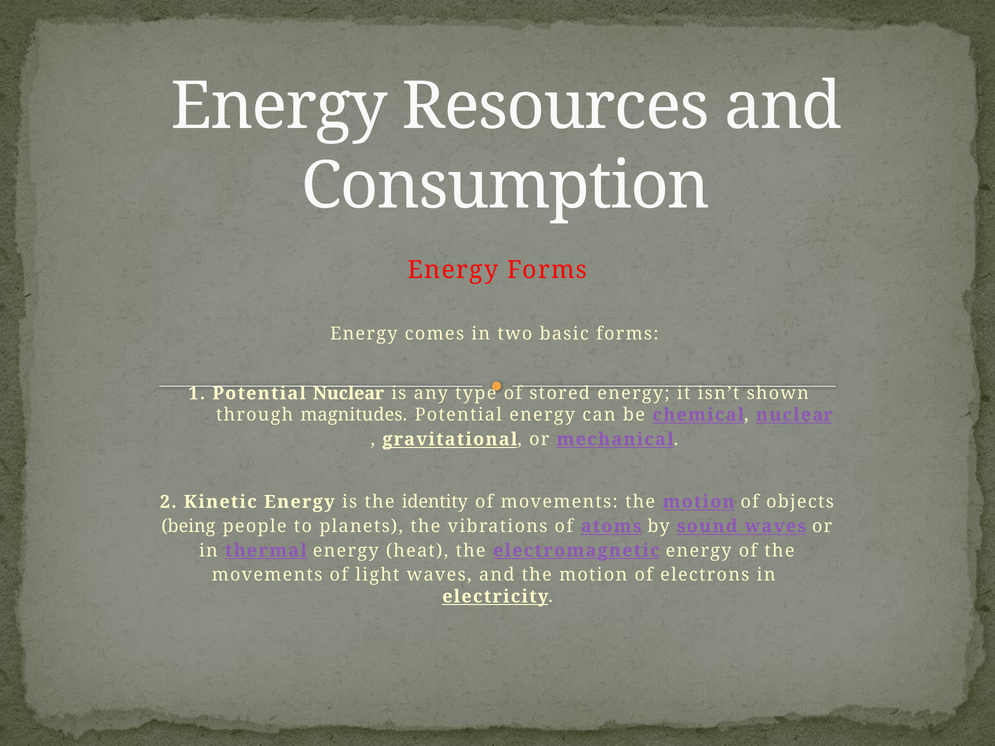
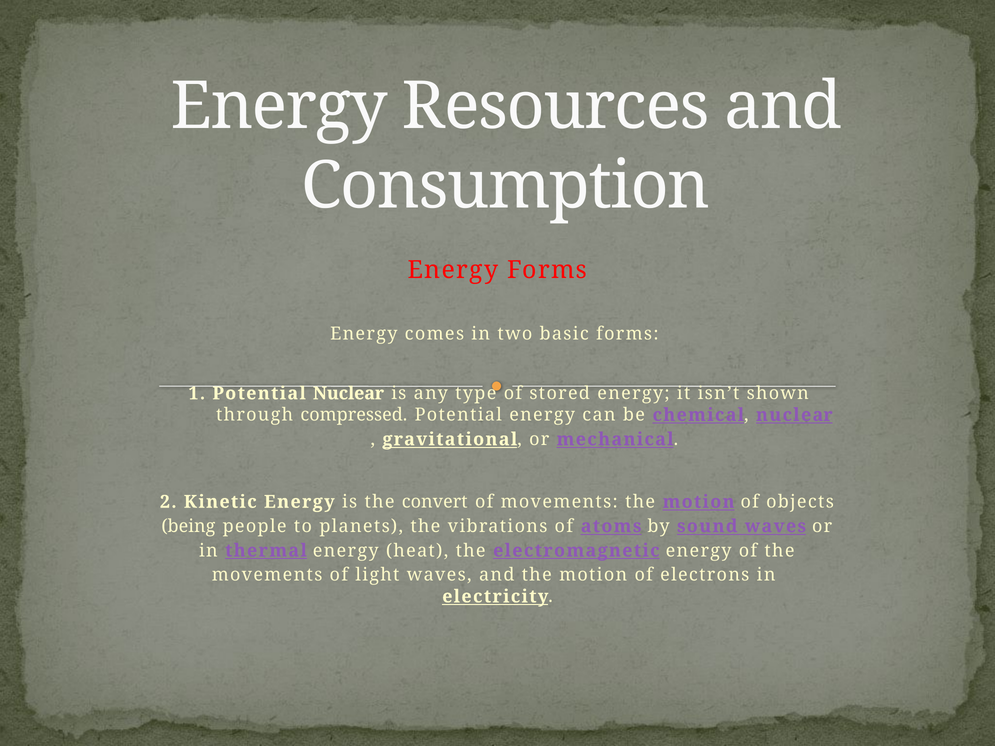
magnitudes: magnitudes -> compressed
identity: identity -> convert
